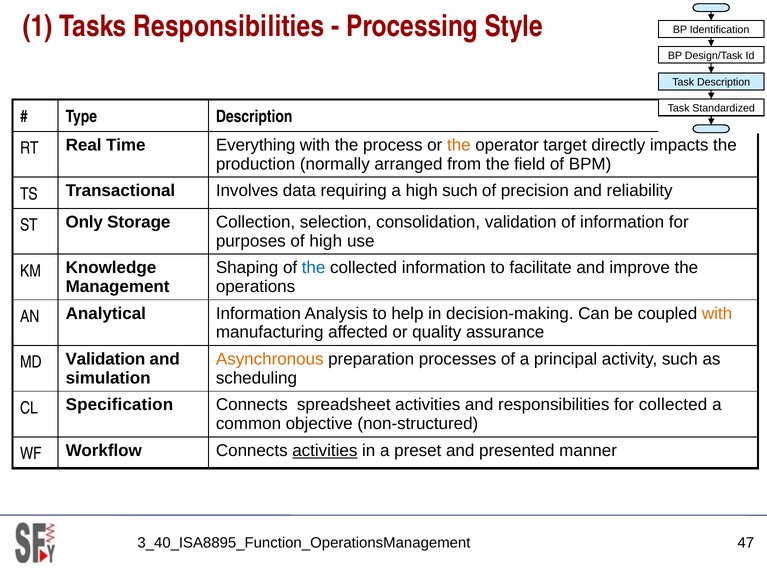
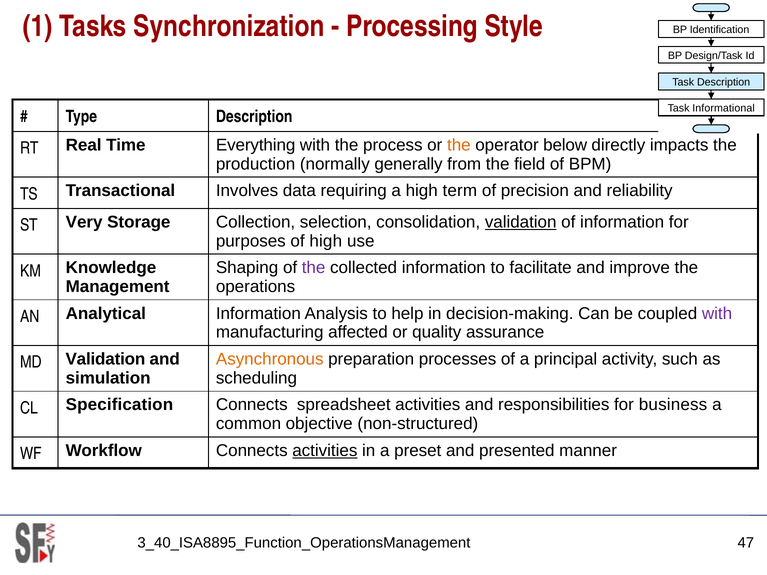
Tasks Responsibilities: Responsibilities -> Synchronization
Standardized: Standardized -> Informational
target: target -> below
arranged: arranged -> generally
high such: such -> term
Only: Only -> Very
validation at (521, 222) underline: none -> present
the at (314, 268) colour: blue -> purple
with at (717, 314) colour: orange -> purple
for collected: collected -> business
